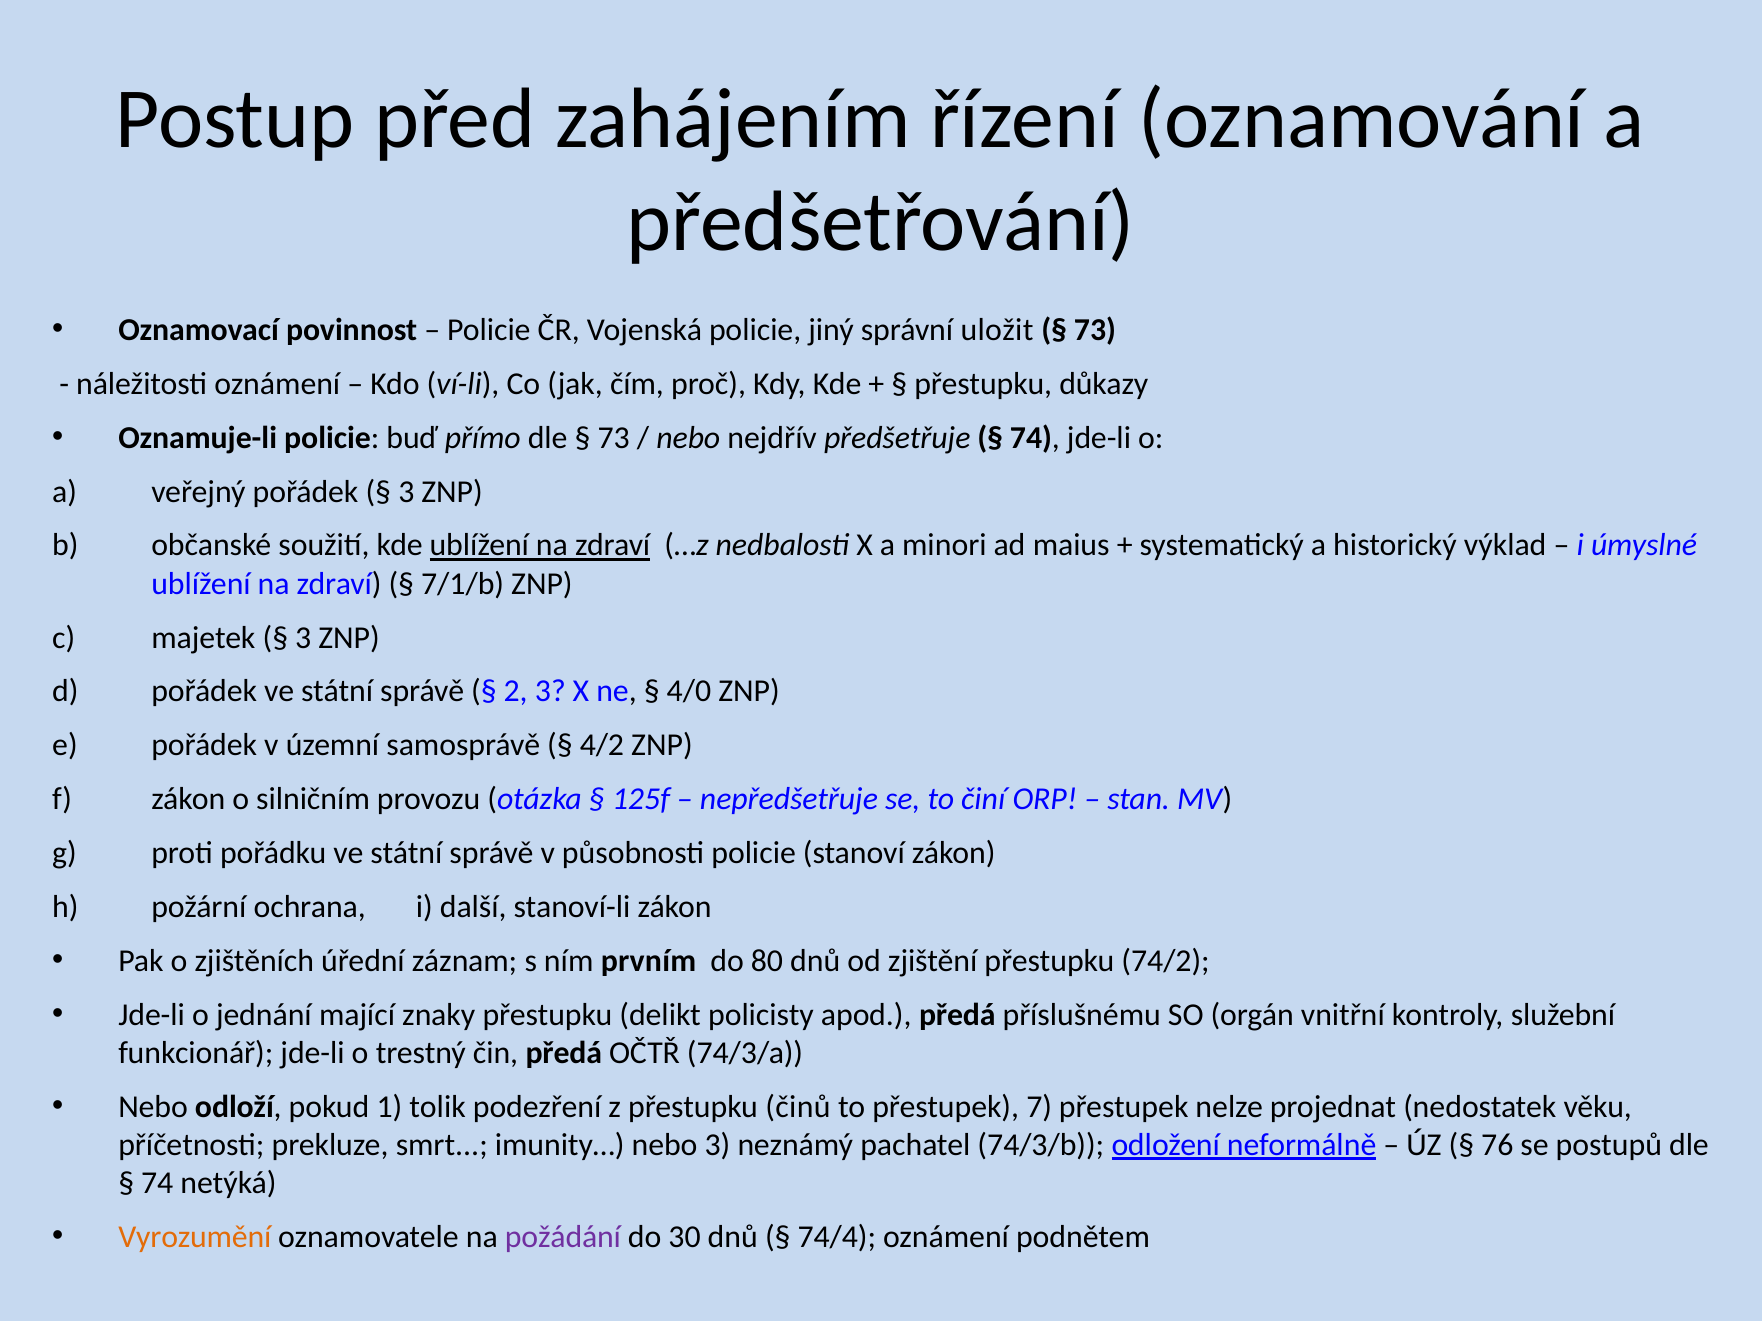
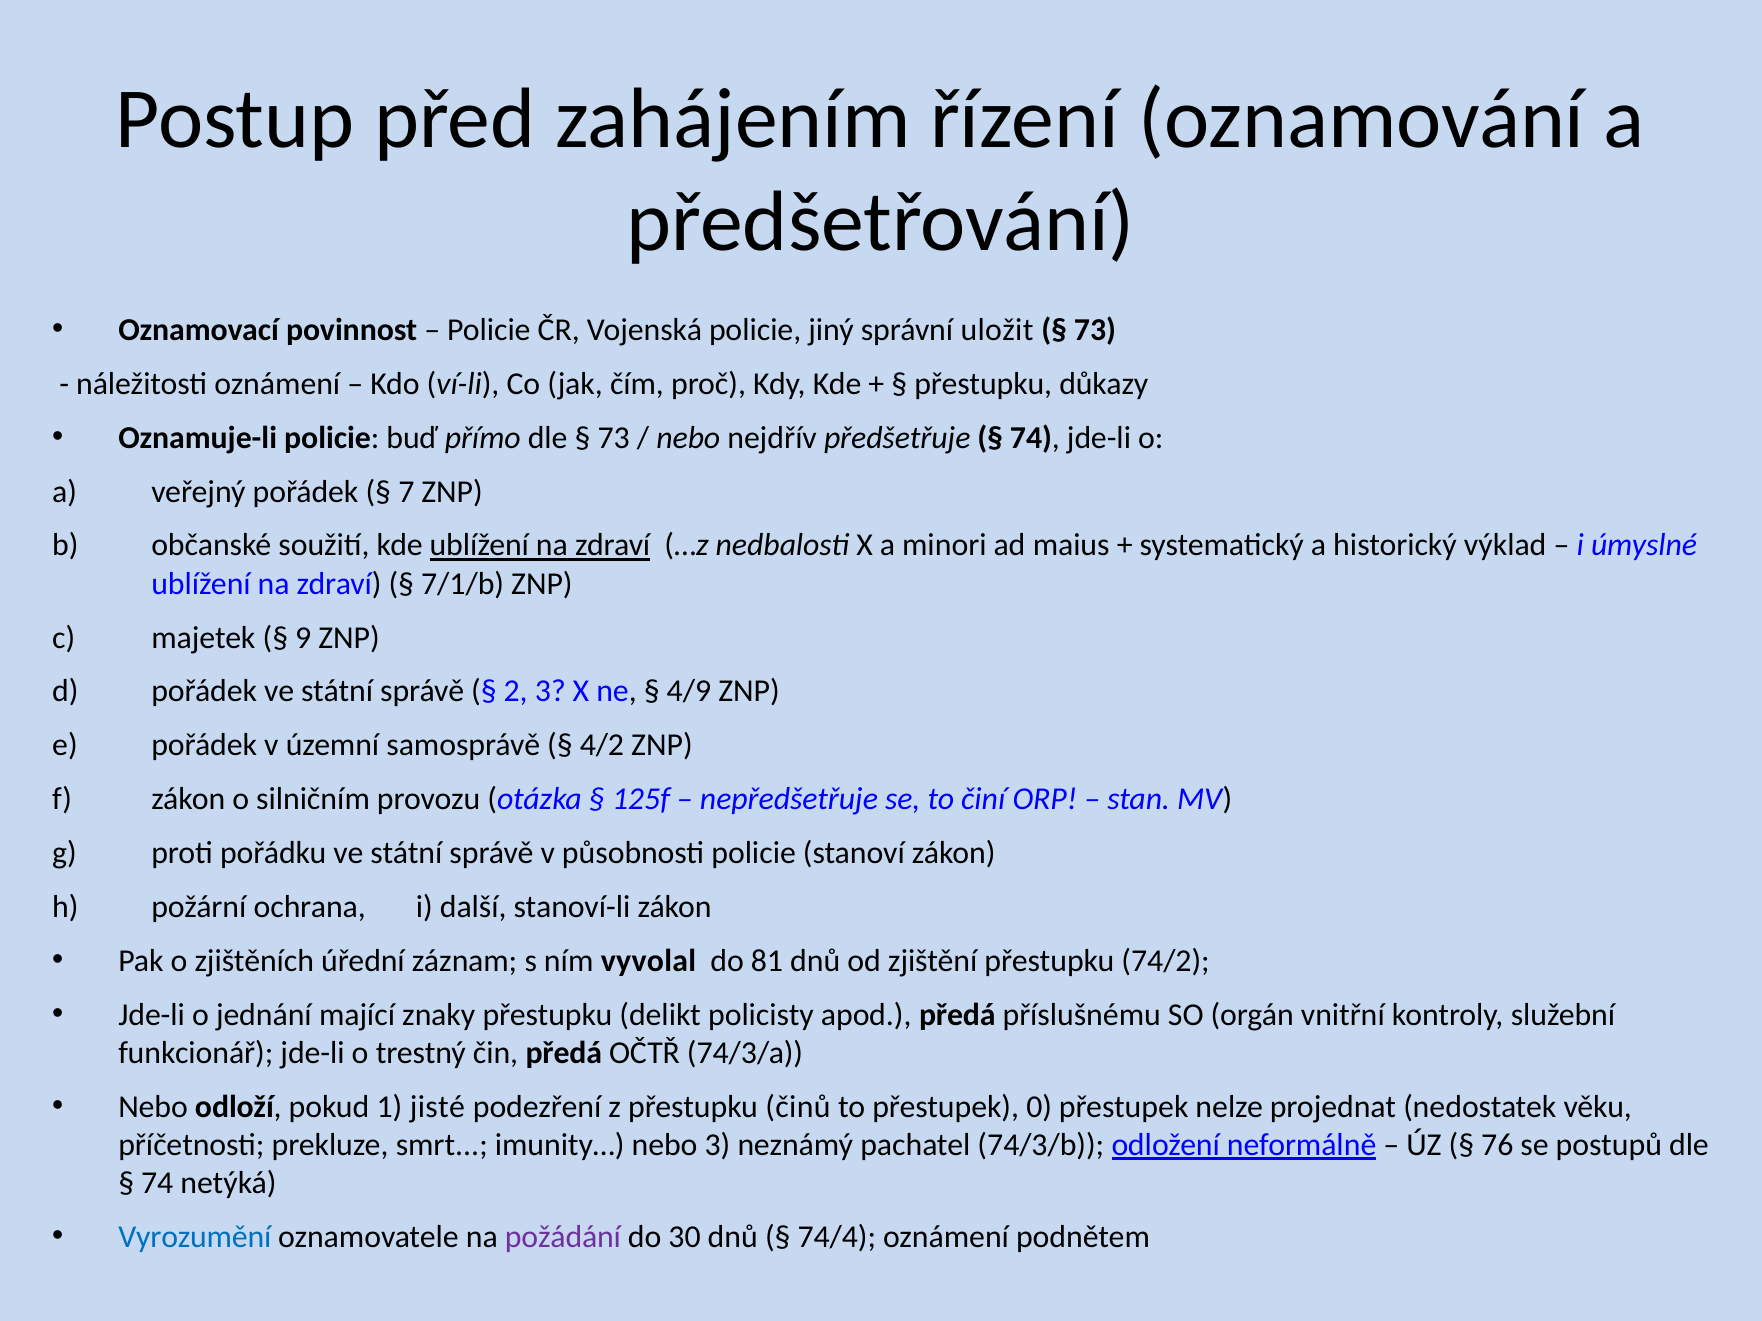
3 at (406, 492): 3 -> 7
3 at (303, 638): 3 -> 9
4/0: 4/0 -> 4/9
prvním: prvním -> vyvolal
80: 80 -> 81
tolik: tolik -> jisté
7: 7 -> 0
Vyrozumění colour: orange -> blue
